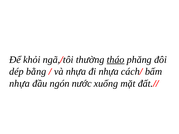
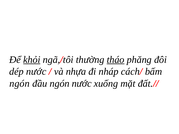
khỏi underline: none -> present
dép bằng: bằng -> nước
đi nhựa: nhựa -> nháp
nhựa at (19, 84): nhựa -> ngón
